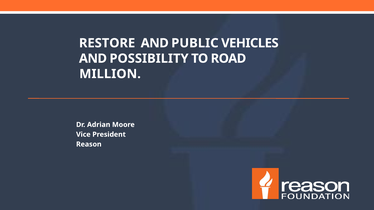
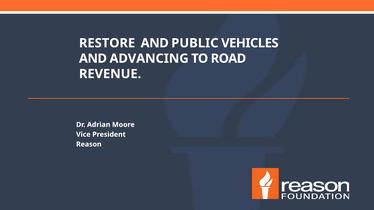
POSSIBILITY: POSSIBILITY -> ADVANCING
MILLION: MILLION -> REVENUE
